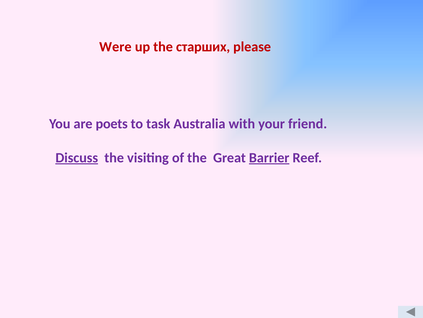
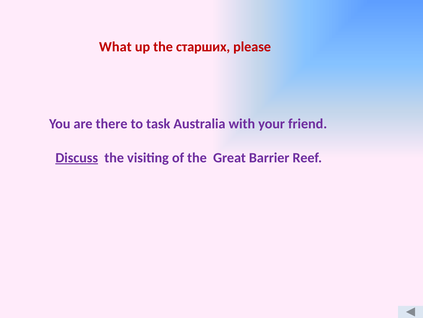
Were: Were -> What
poets: poets -> there
Barrier underline: present -> none
